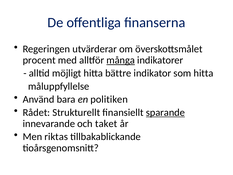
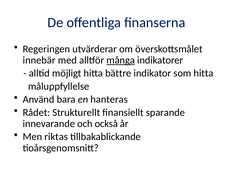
procent: procent -> innebär
politiken: politiken -> hanteras
sparande underline: present -> none
taket: taket -> också
